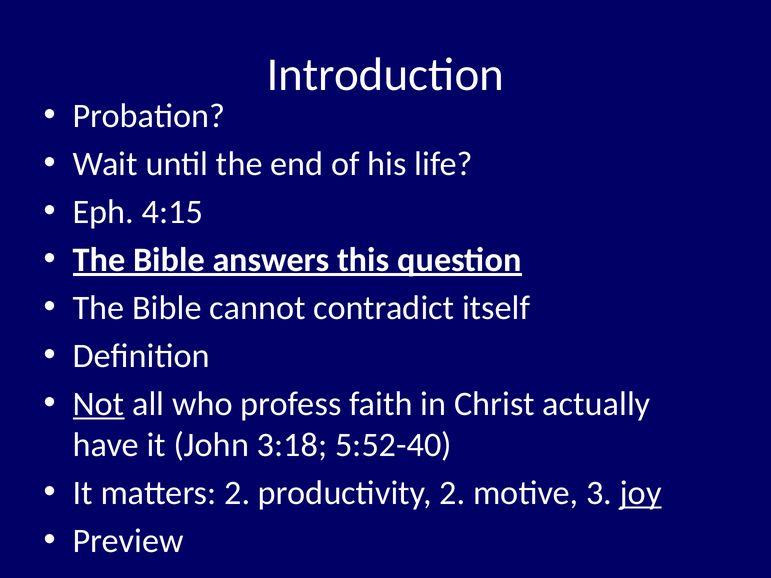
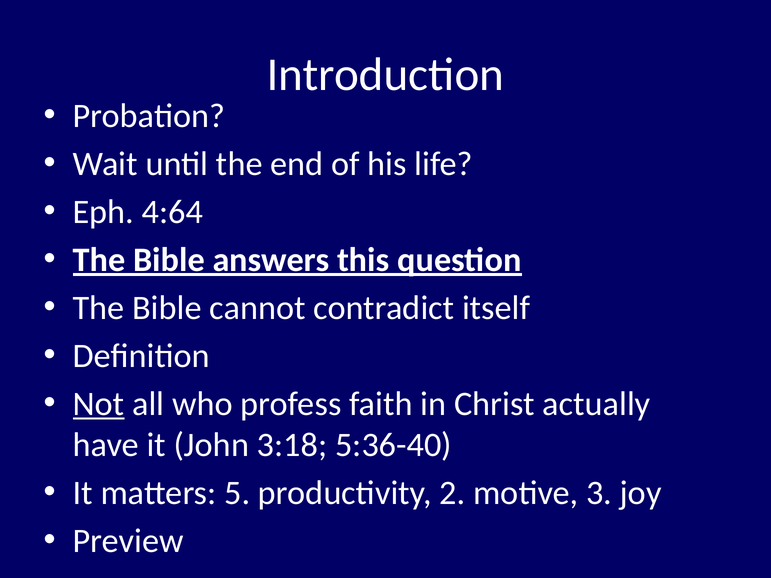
4:15: 4:15 -> 4:64
5:52-40: 5:52-40 -> 5:36-40
matters 2: 2 -> 5
joy underline: present -> none
